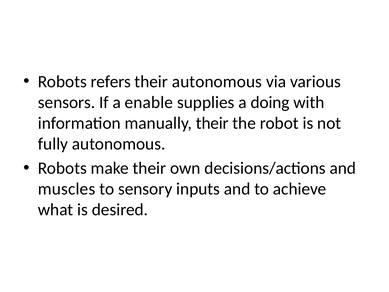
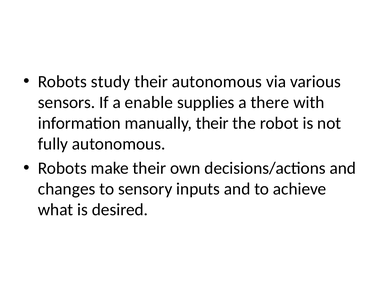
refers: refers -> study
doing: doing -> there
muscles: muscles -> changes
